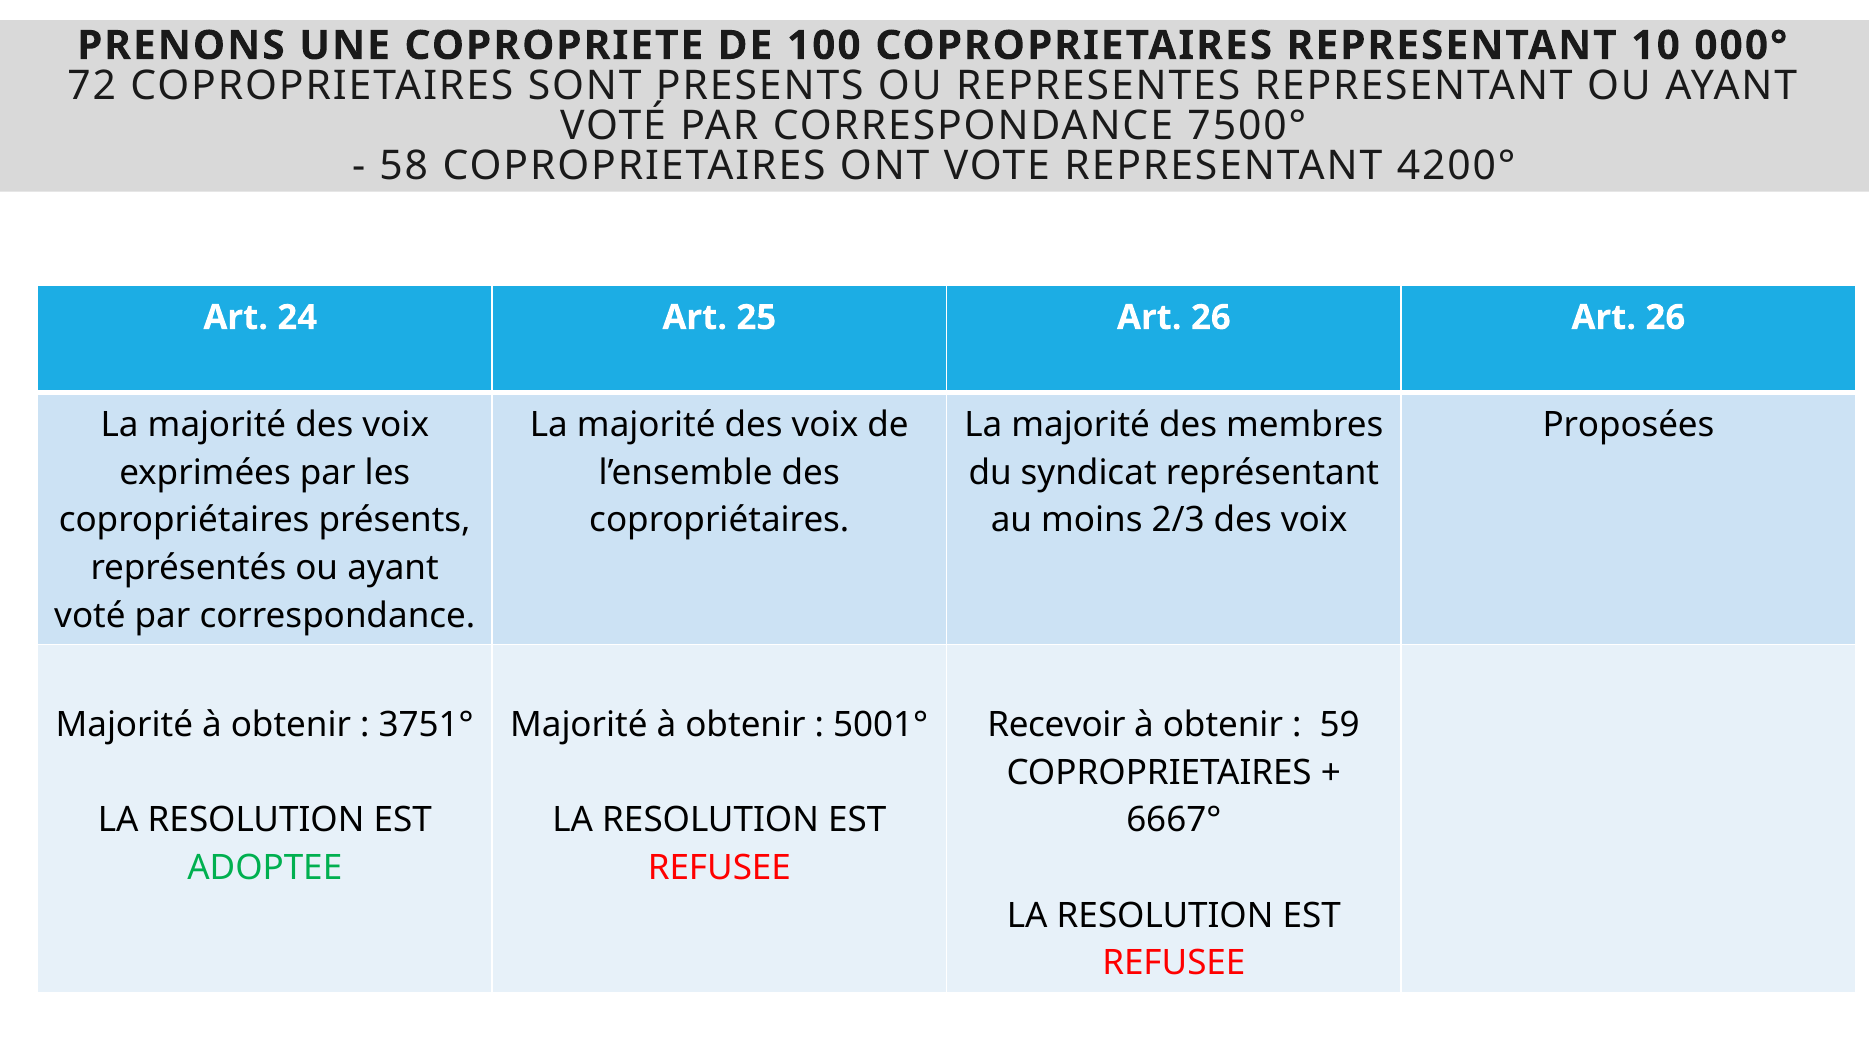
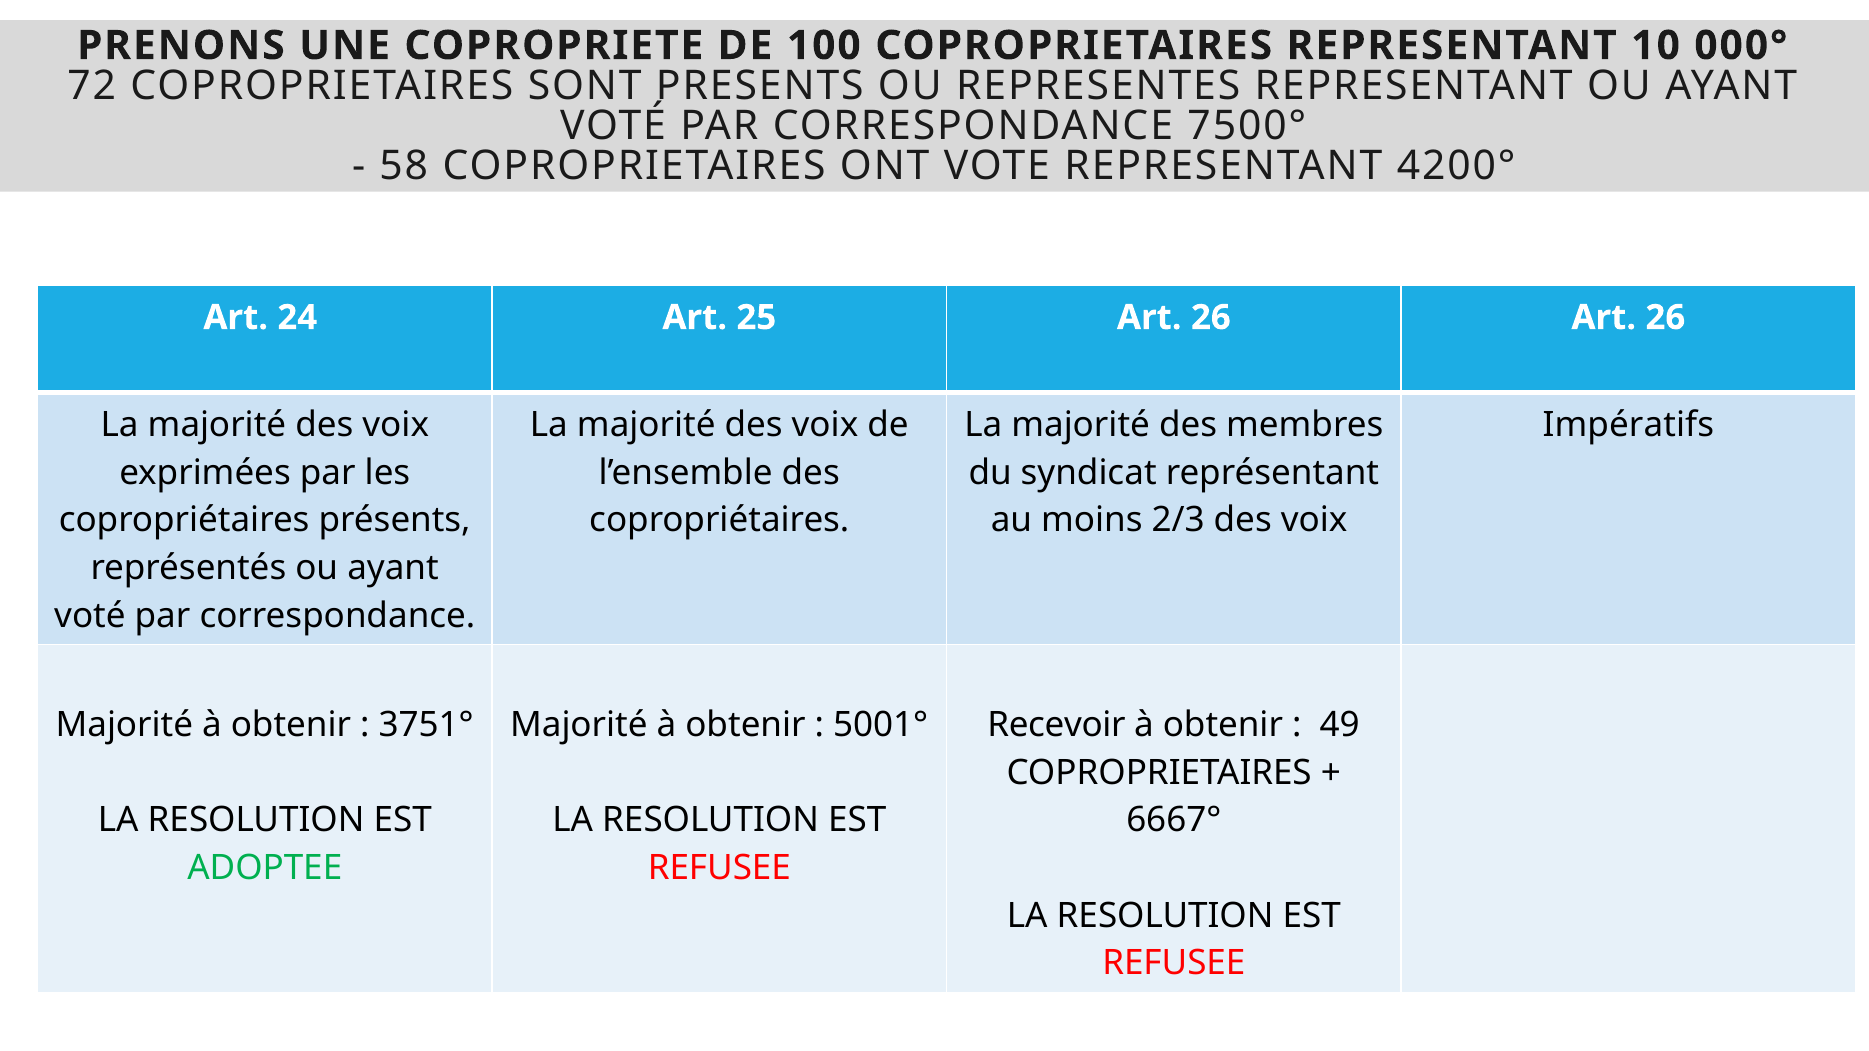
Proposées: Proposées -> Impératifs
59: 59 -> 49
